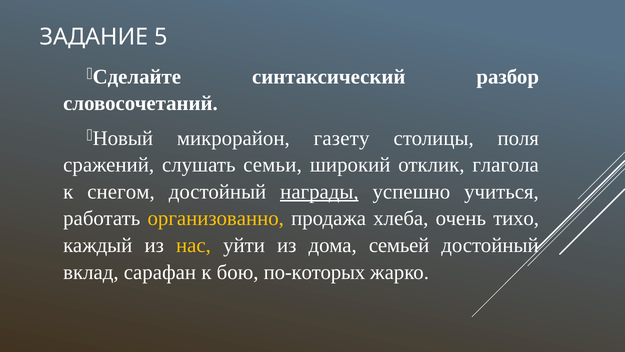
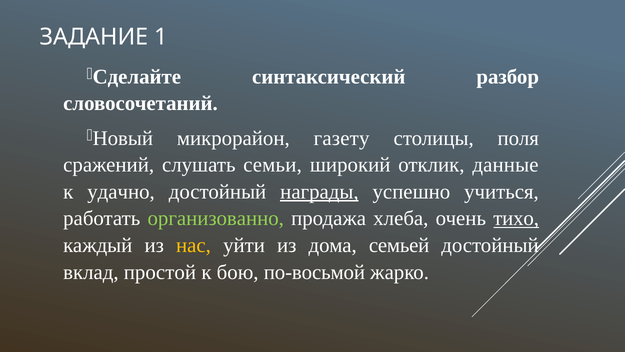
5: 5 -> 1
глагола: глагола -> данные
снегом: снегом -> удачно
организованно colour: yellow -> light green
тихо underline: none -> present
сарафан: сарафан -> простой
по-которых: по-которых -> по-восьмой
